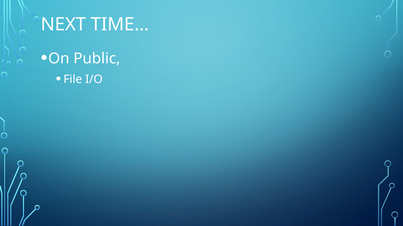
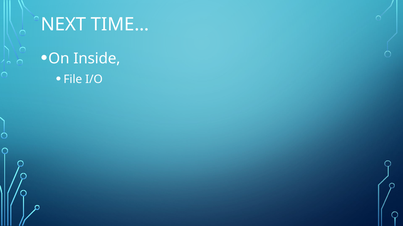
Public: Public -> Inside
